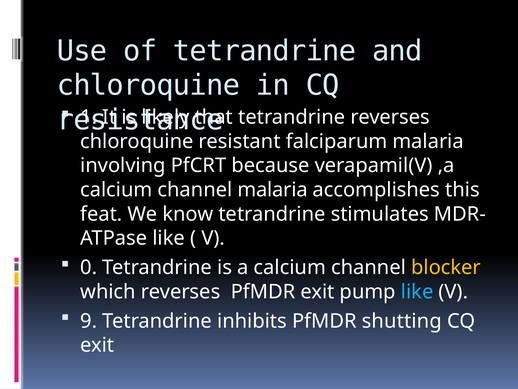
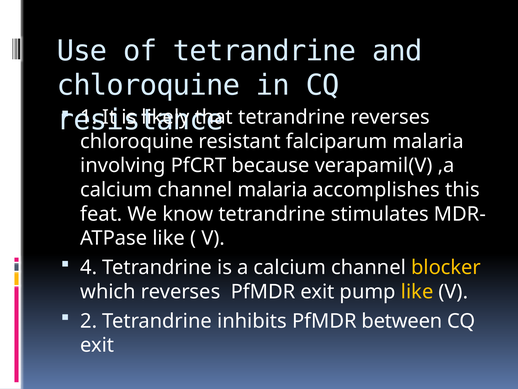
0: 0 -> 4
like at (417, 291) colour: light blue -> yellow
9: 9 -> 2
shutting: shutting -> between
